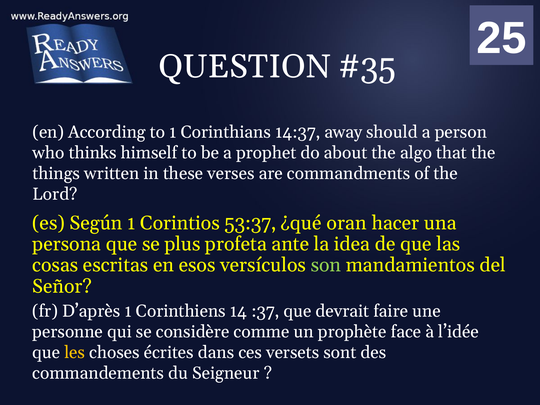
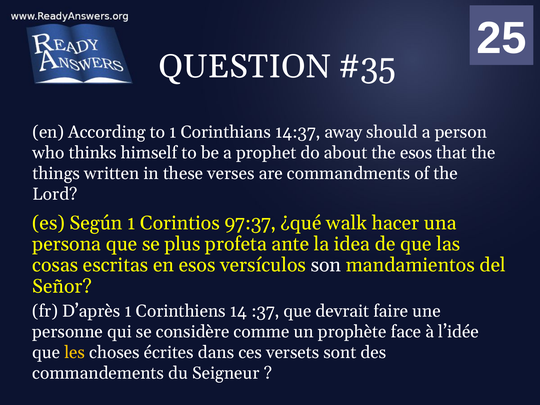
the algo: algo -> esos
53:37: 53:37 -> 97:37
oran: oran -> walk
son colour: light green -> white
